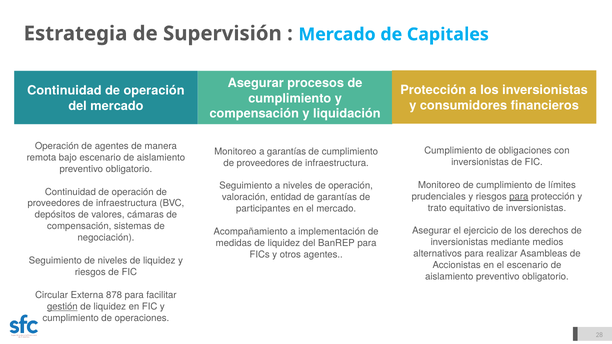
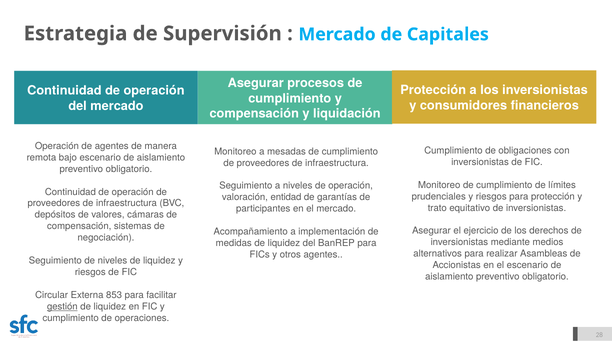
a garantías: garantías -> mesadas
para at (519, 197) underline: present -> none
878: 878 -> 853
